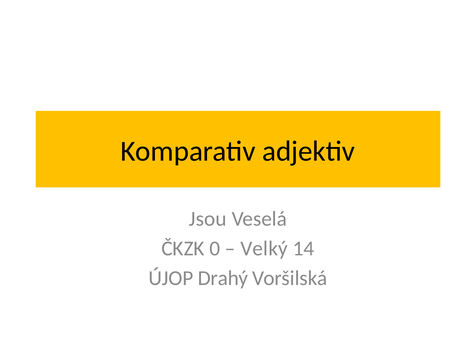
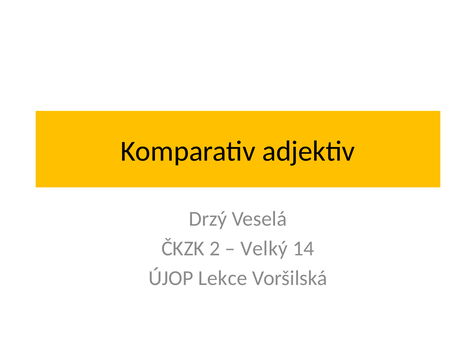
Jsou: Jsou -> Drzý
0: 0 -> 2
Drahý: Drahý -> Lekce
